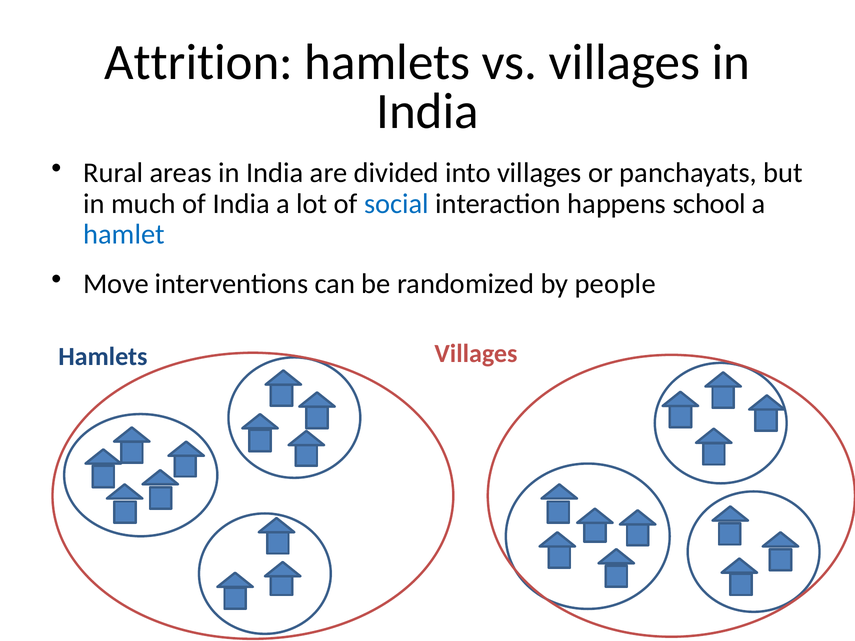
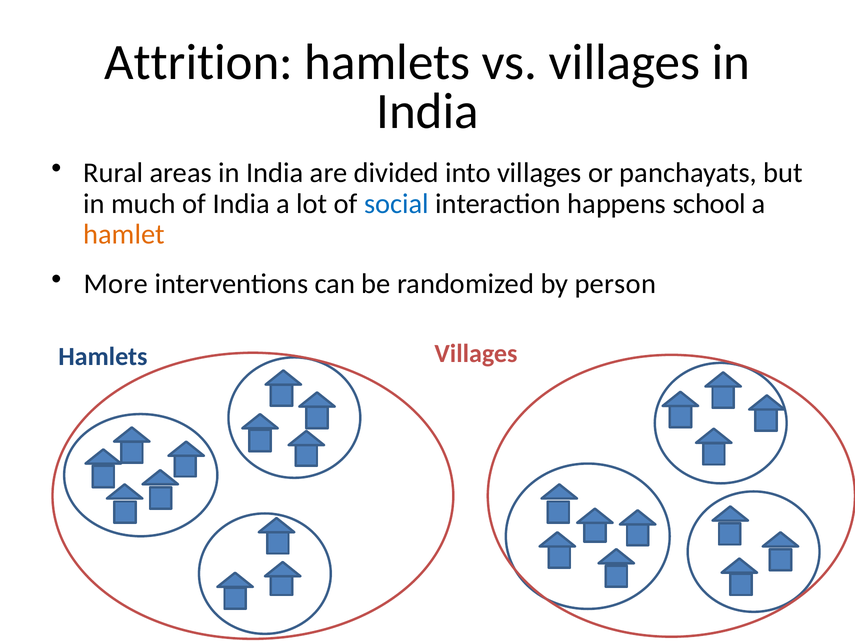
hamlet colour: blue -> orange
Move: Move -> More
people: people -> person
